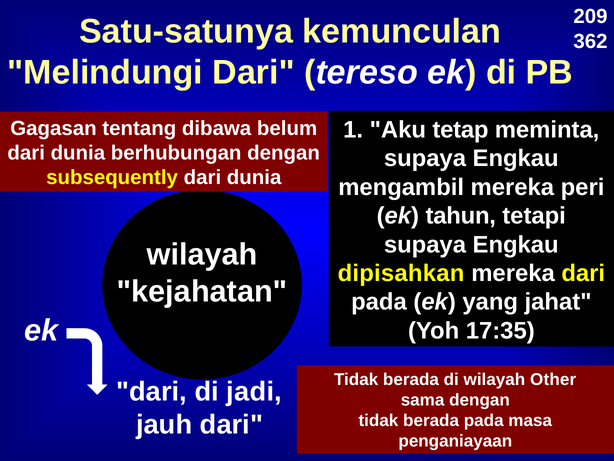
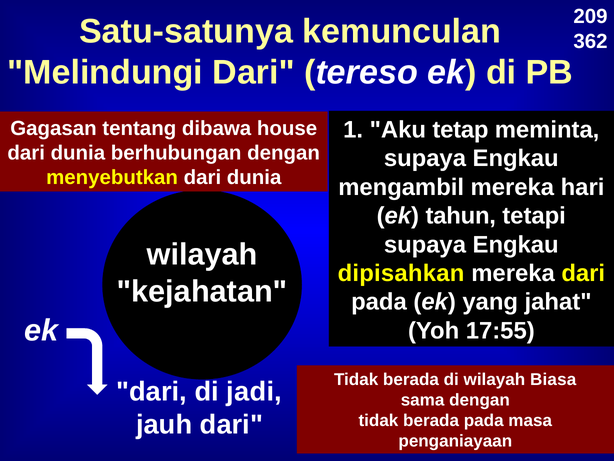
belum: belum -> house
subsequently: subsequently -> menyebutkan
peri: peri -> hari
17:35: 17:35 -> 17:55
Other: Other -> Biasa
